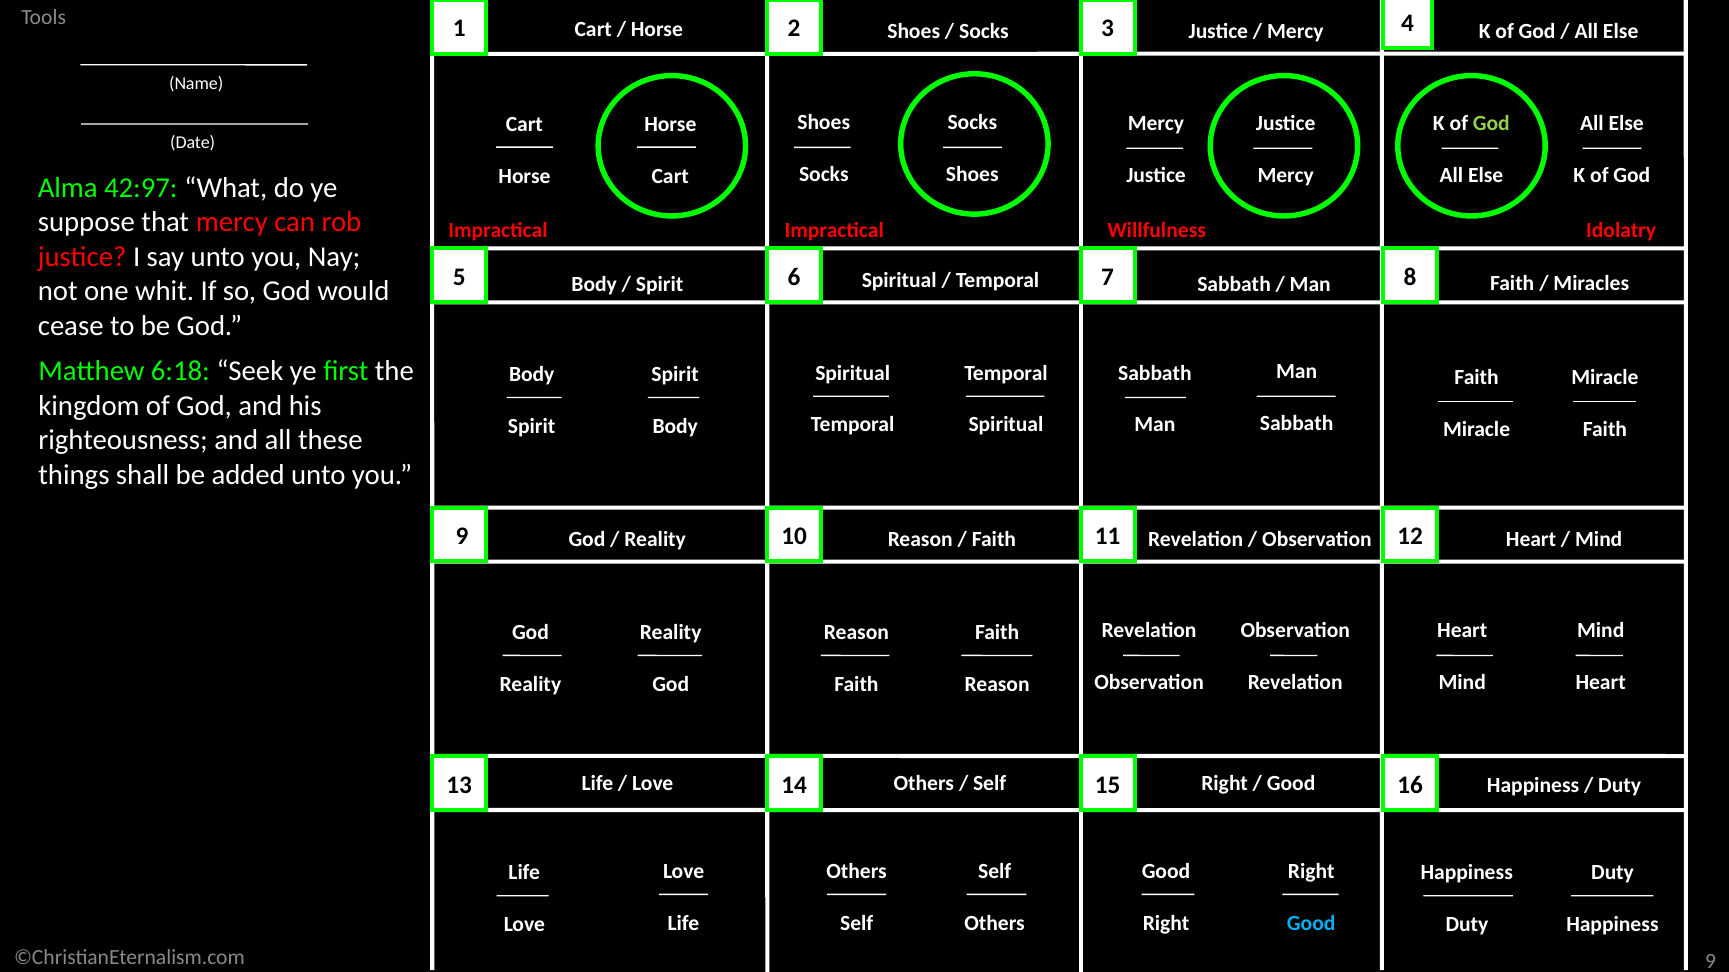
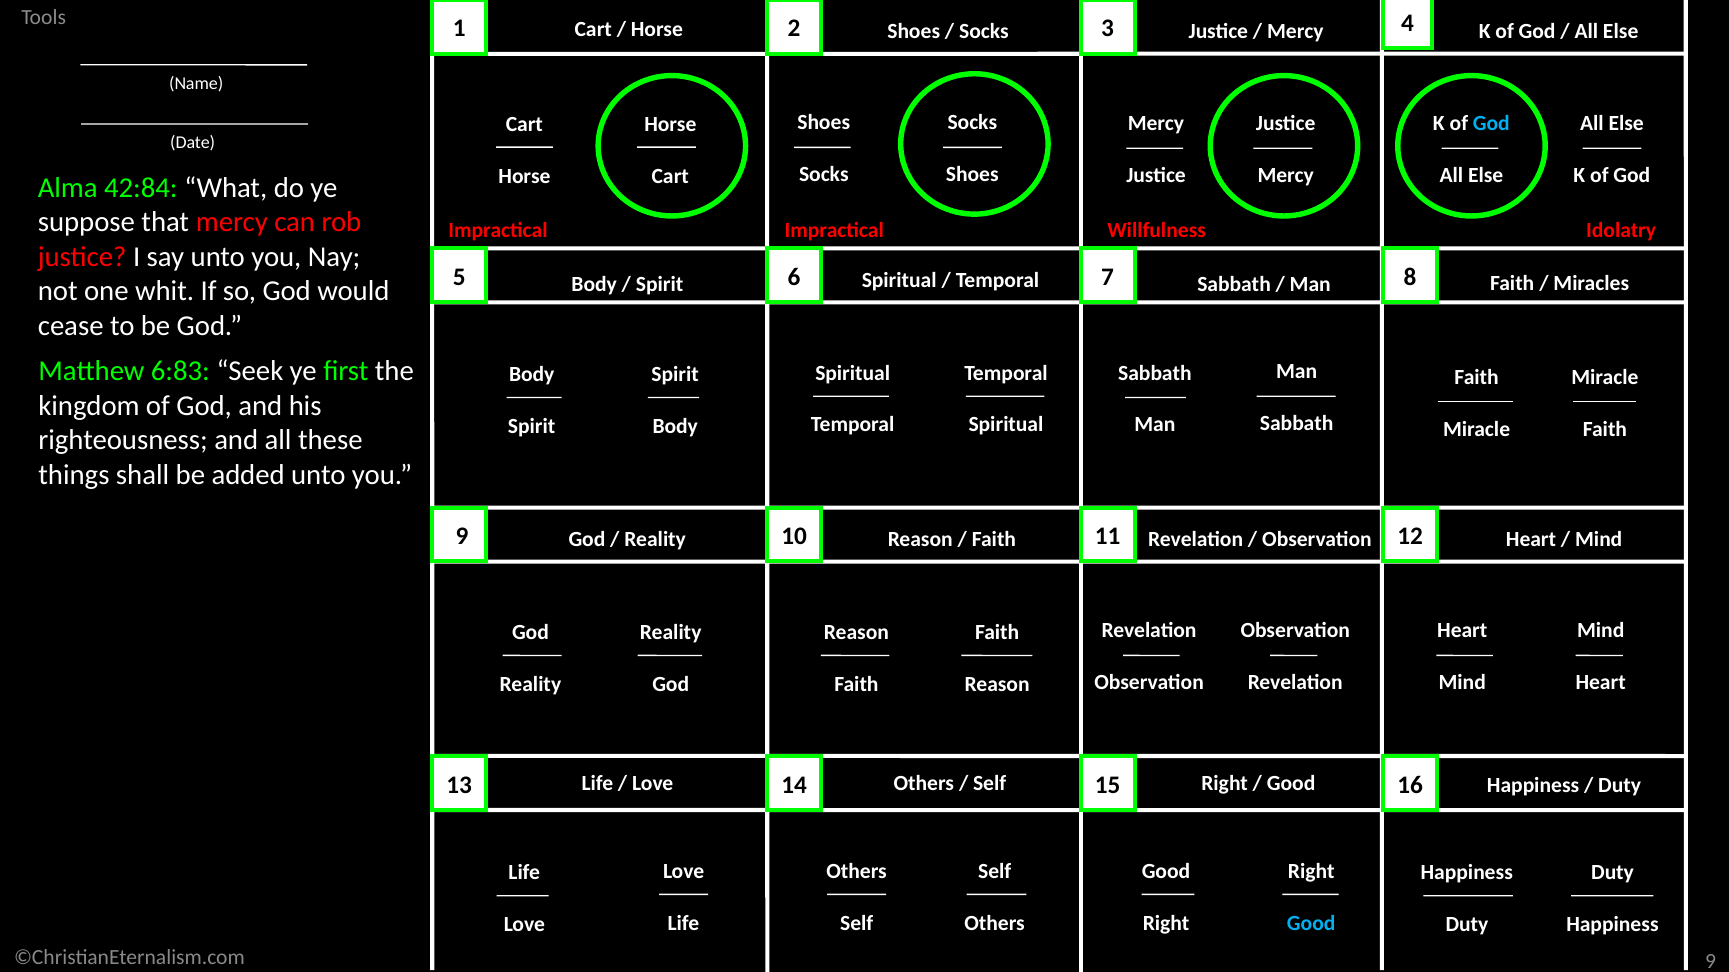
God at (1491, 124) colour: light green -> light blue
42:97: 42:97 -> 42:84
6:18: 6:18 -> 6:83
